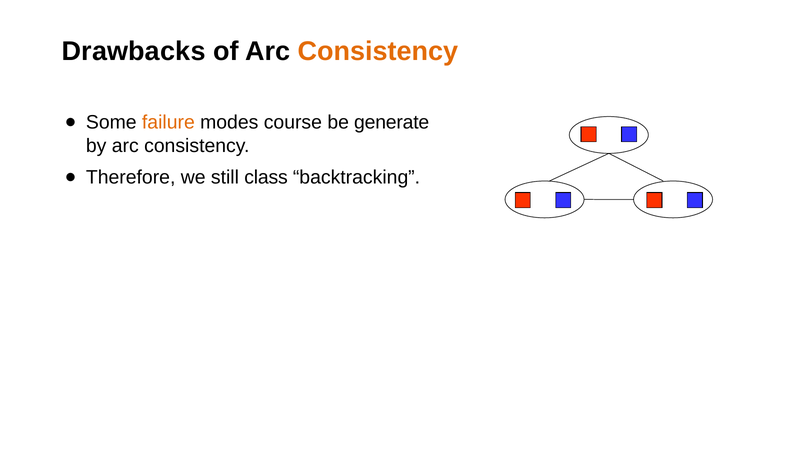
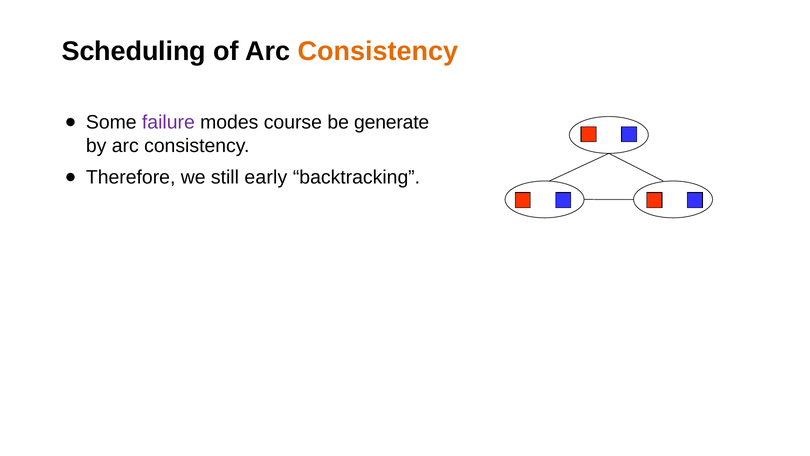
Drawbacks: Drawbacks -> Scheduling
failure colour: orange -> purple
class: class -> early
